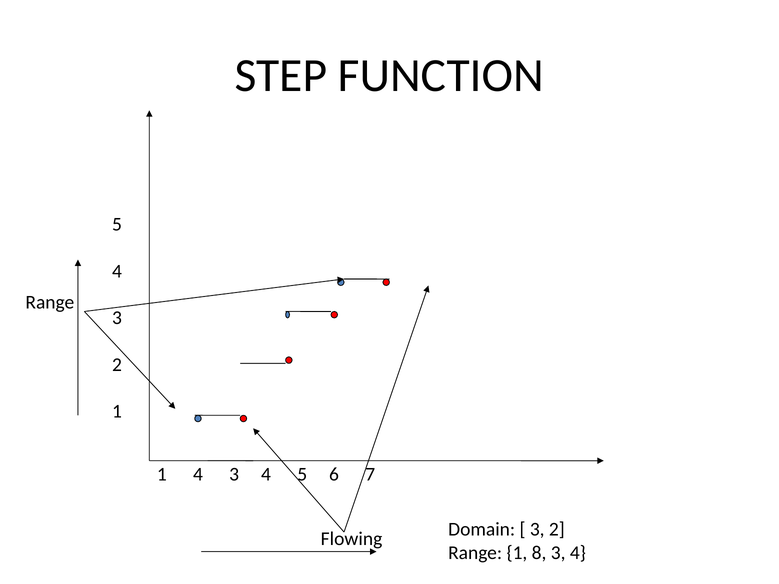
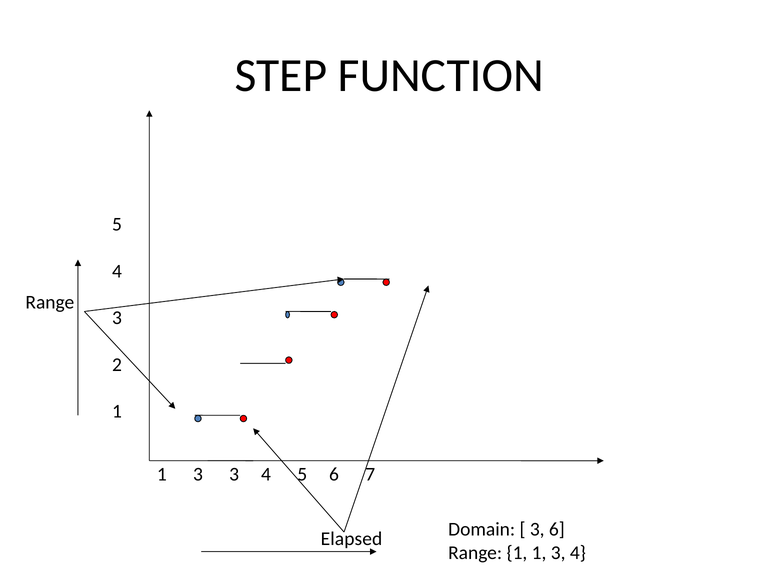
4 at (198, 474): 4 -> 3
Flowing: Flowing -> Elapsed
2 at (557, 530): 2 -> 6
1 8: 8 -> 1
